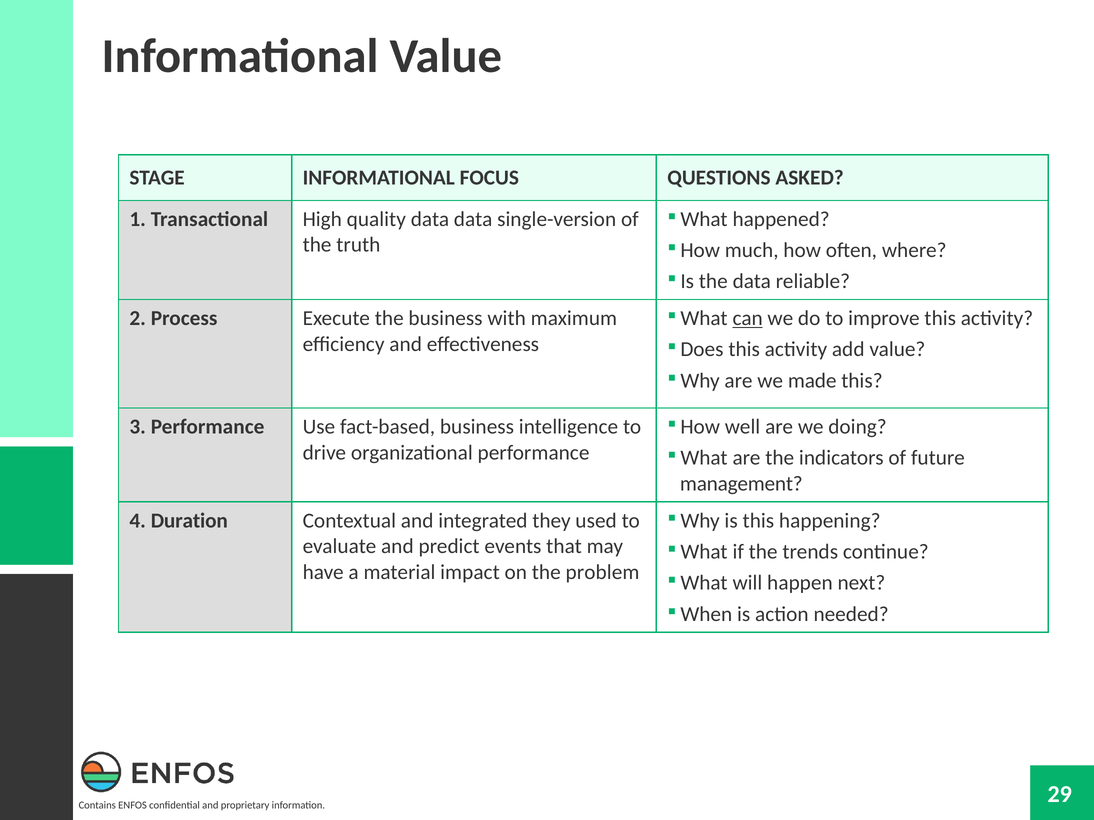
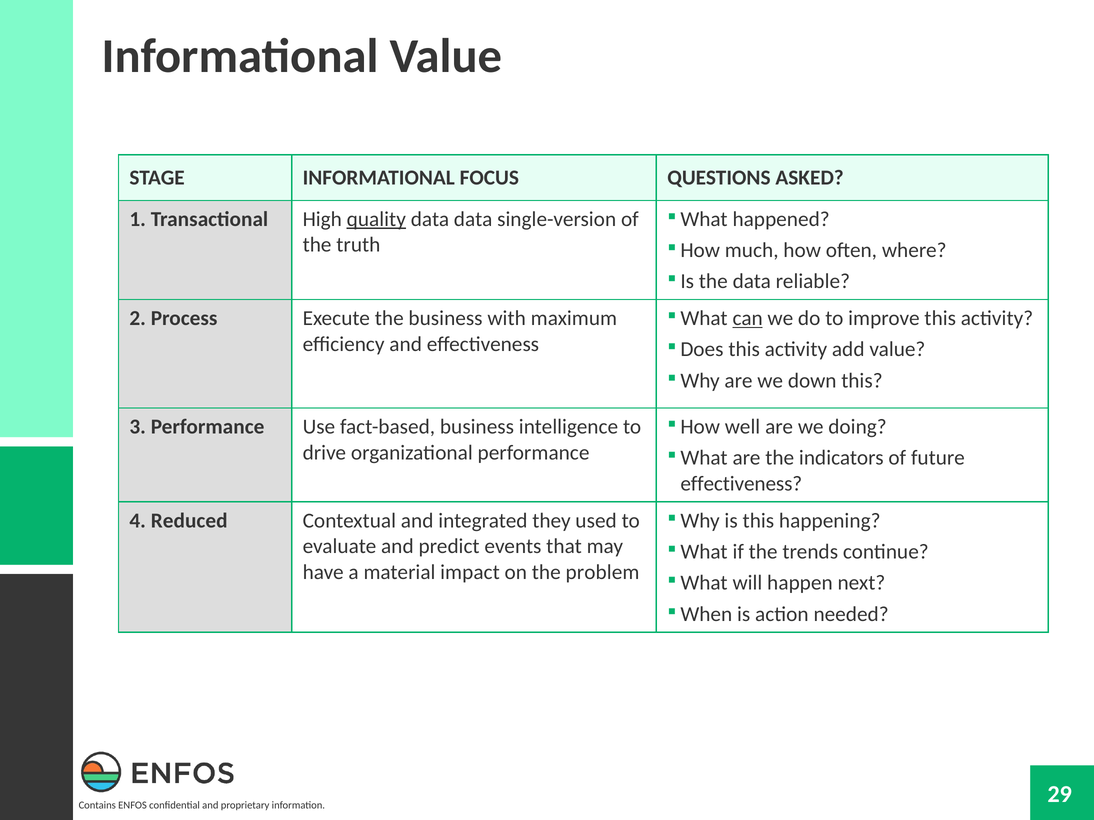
quality underline: none -> present
made: made -> down
management at (741, 484): management -> effectiveness
Duration: Duration -> Reduced
